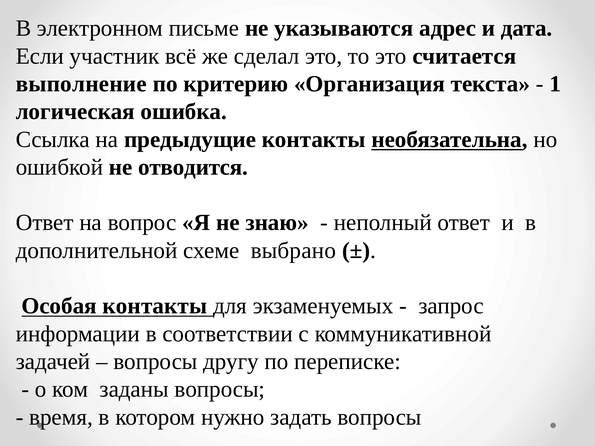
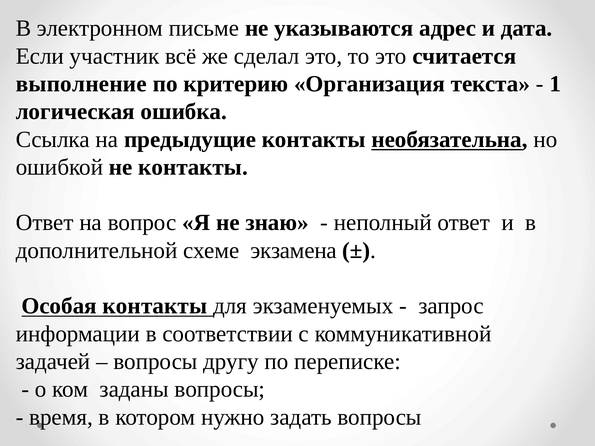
не отводится: отводится -> контакты
выбрано: выбрано -> экзамена
